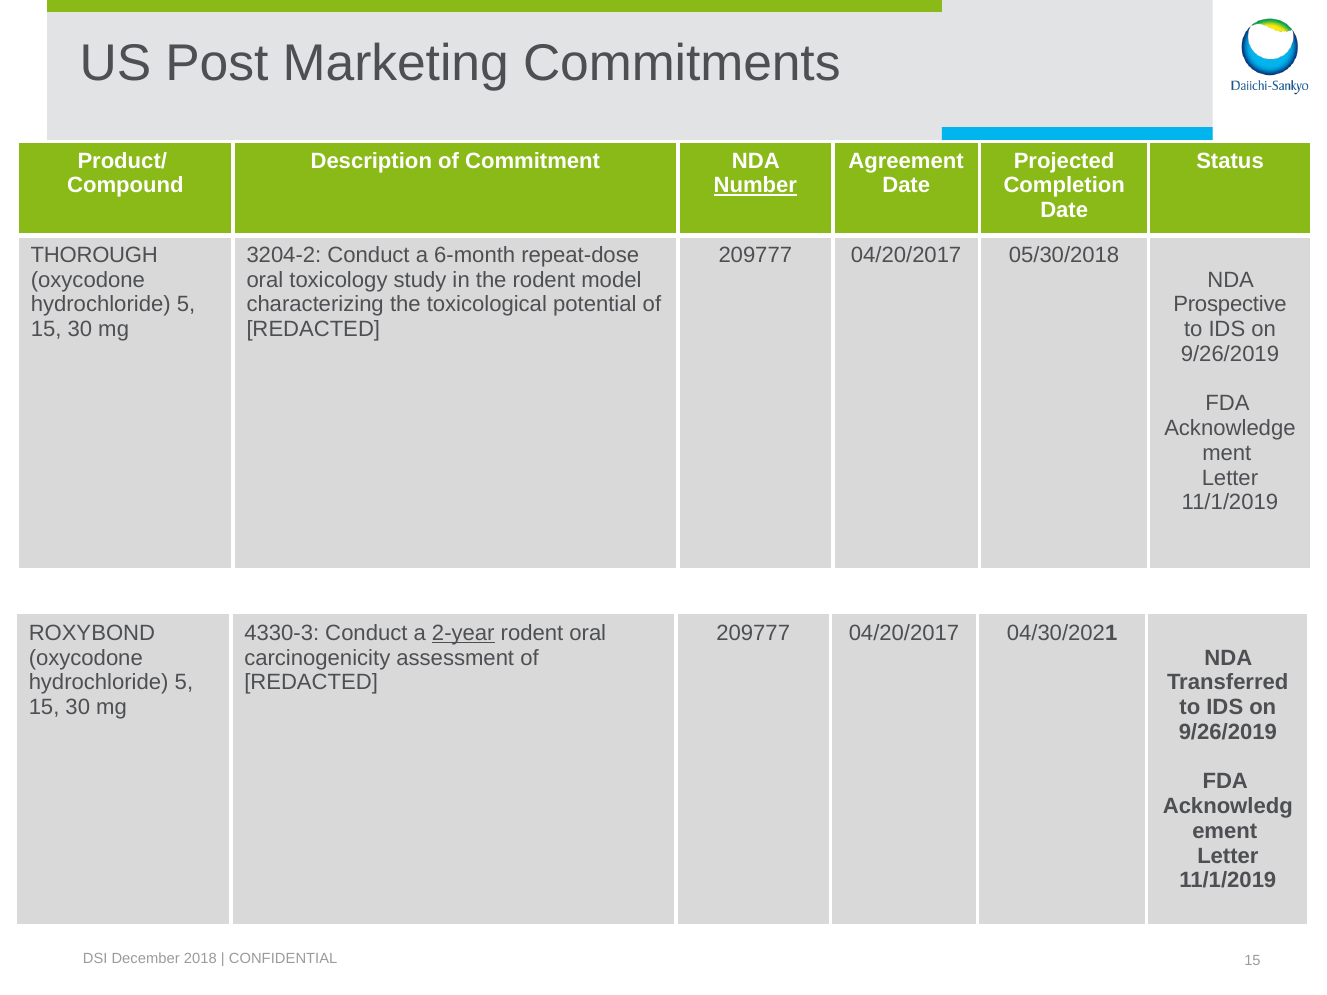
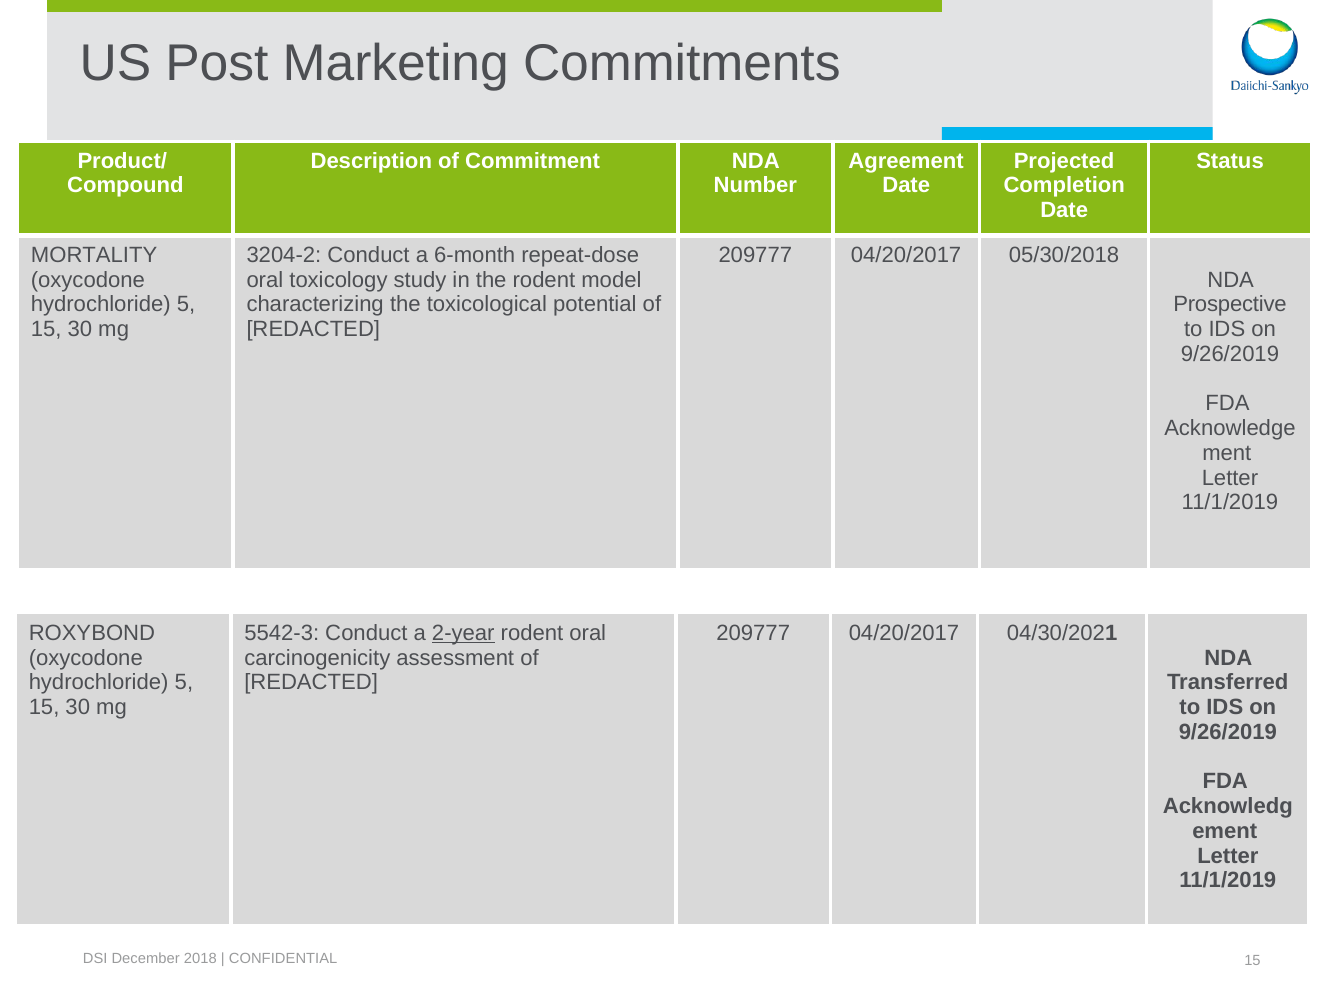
Number underline: present -> none
THOROUGH: THOROUGH -> MORTALITY
4330-3: 4330-3 -> 5542-3
